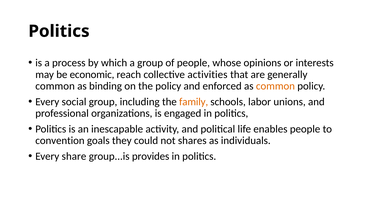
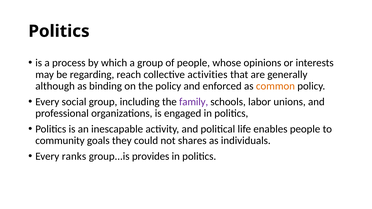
economic: economic -> regarding
common at (55, 86): common -> although
family colour: orange -> purple
convention: convention -> community
share: share -> ranks
